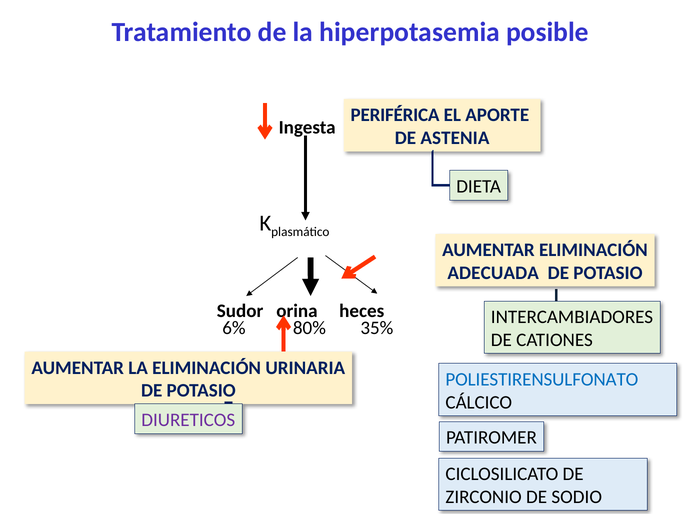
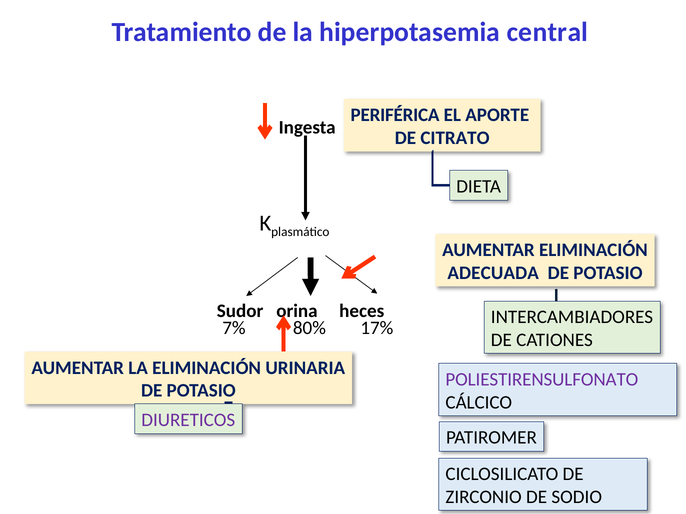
posible: posible -> central
ASTENIA: ASTENIA -> CITRATO
6%: 6% -> 7%
35%: 35% -> 17%
POLIESTIRENSULFONATO colour: blue -> purple
